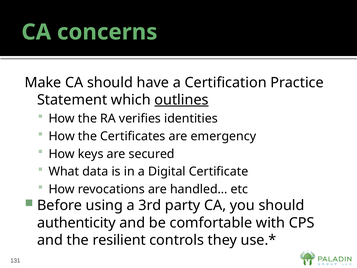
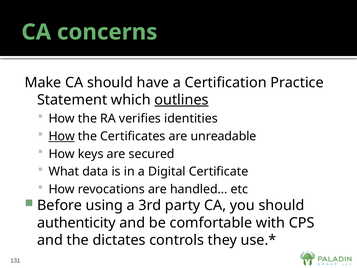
How at (62, 136) underline: none -> present
emergency: emergency -> unreadable
resilient: resilient -> dictates
